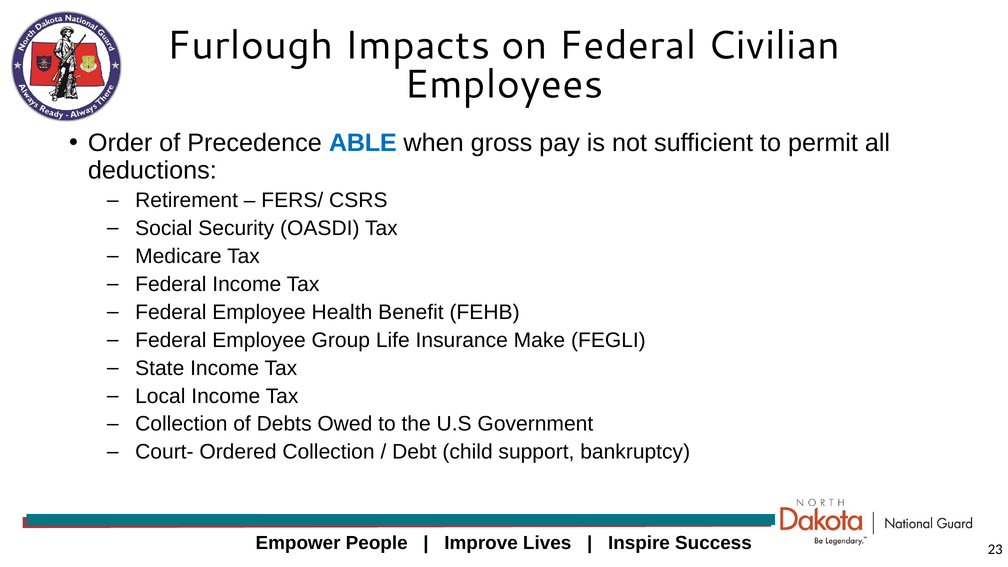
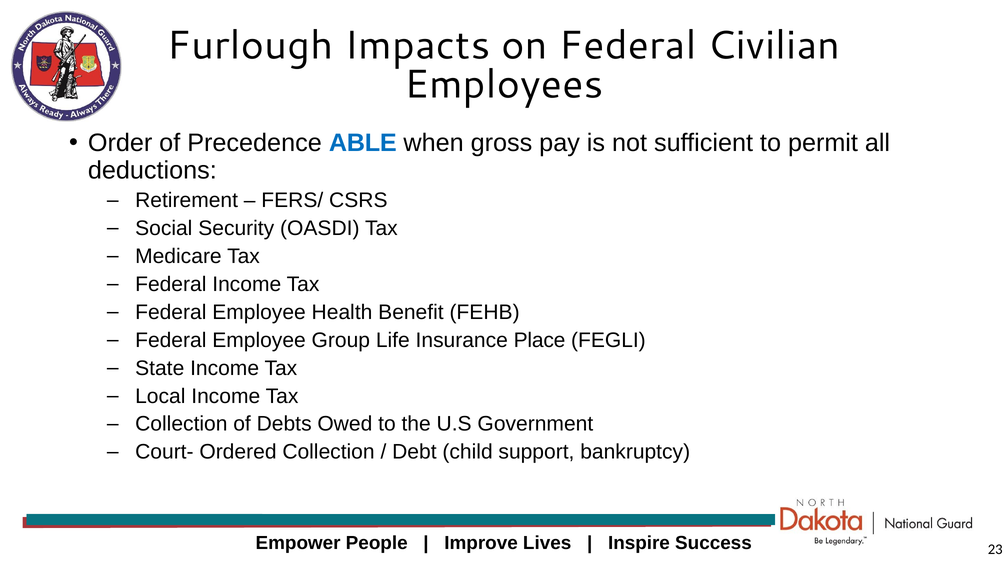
Make: Make -> Place
